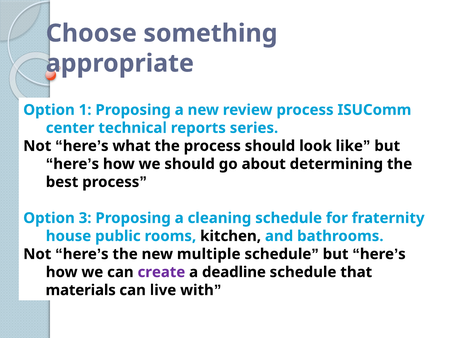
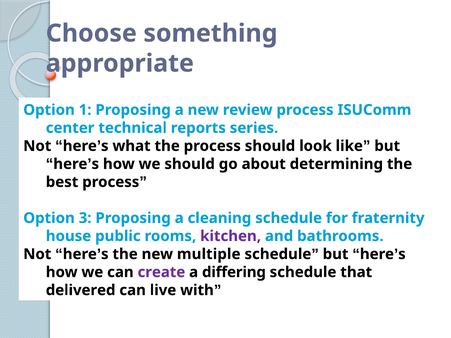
kitchen colour: black -> purple
deadline: deadline -> differing
materials: materials -> delivered
